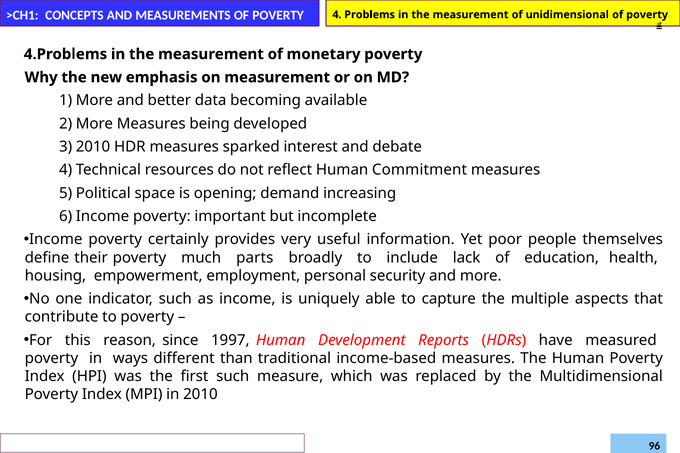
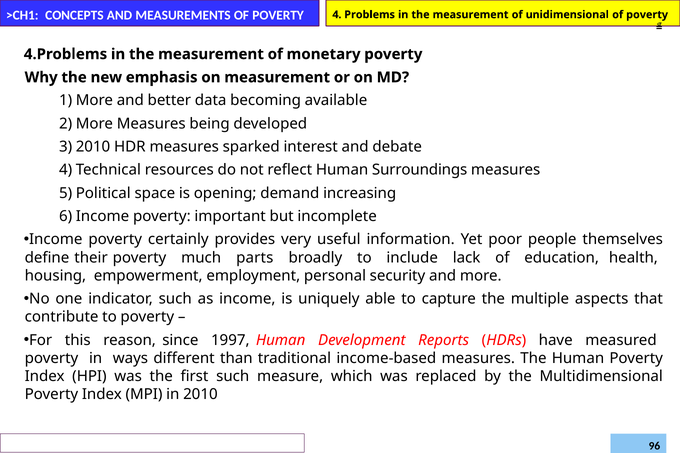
Commitment: Commitment -> Surroundings
